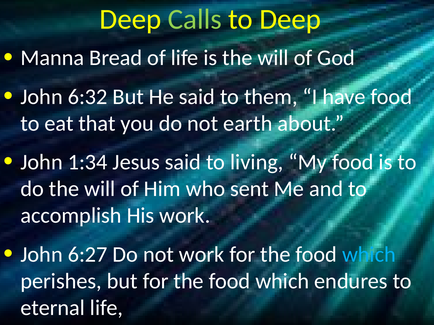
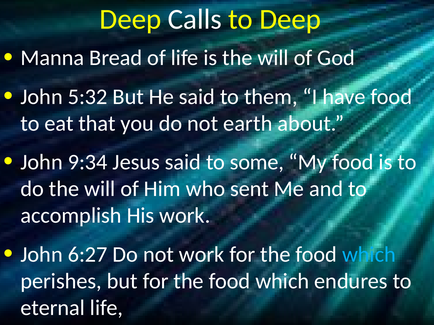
Calls colour: light green -> white
6:32: 6:32 -> 5:32
1:34: 1:34 -> 9:34
living: living -> some
